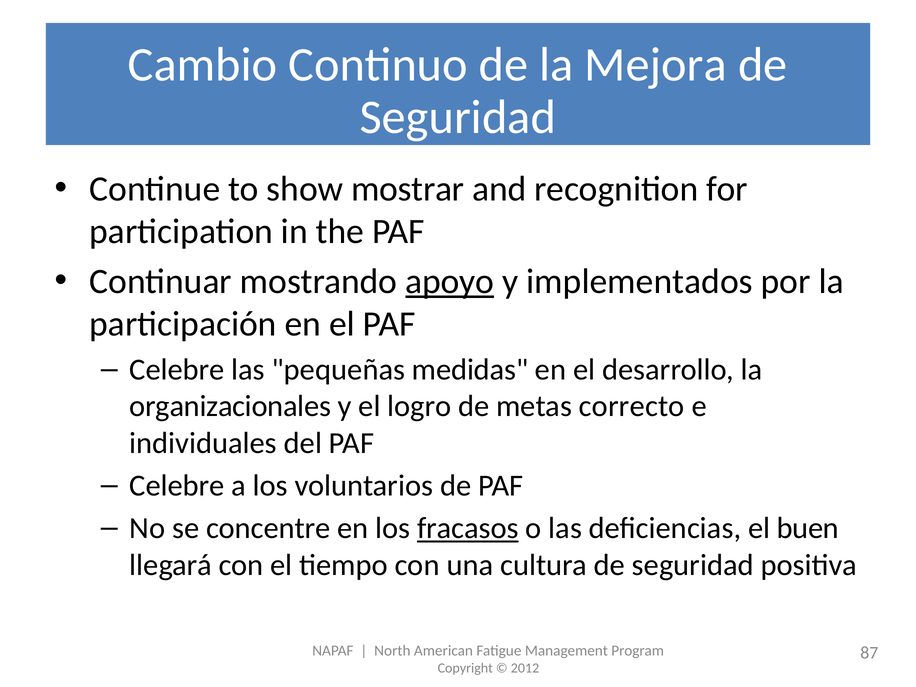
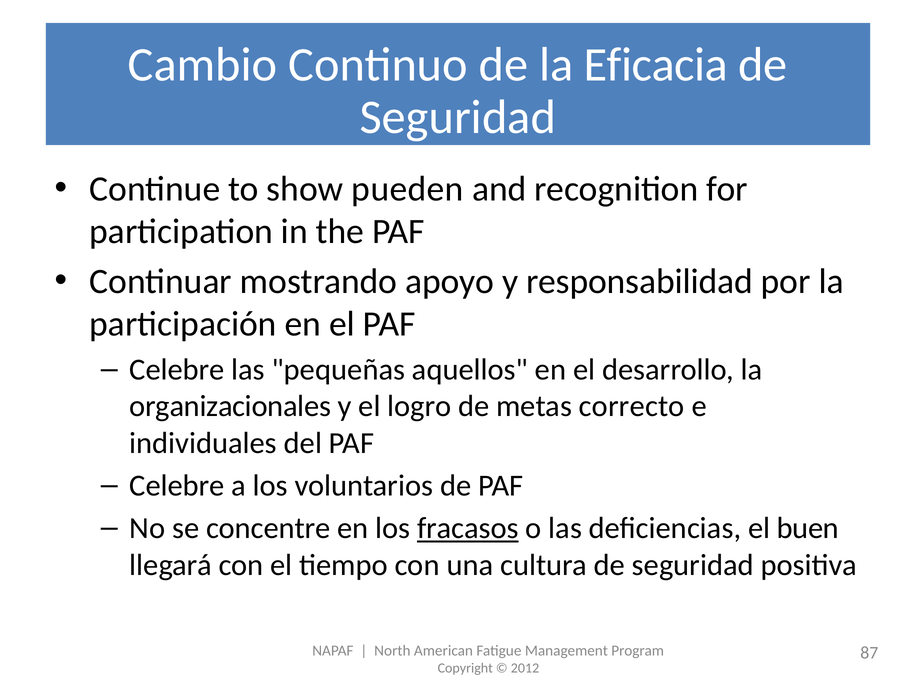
Mejora: Mejora -> Eficacia
mostrar: mostrar -> pueden
apoyo underline: present -> none
implementados: implementados -> responsabilidad
medidas: medidas -> aquellos
